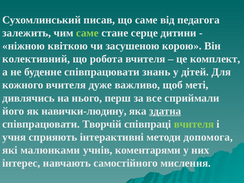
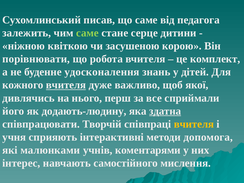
колективний: колективний -> порівнювати
буденне співпрацювати: співпрацювати -> удосконалення
вчителя at (66, 85) underline: none -> present
меті: меті -> якої
навички-людину: навички-людину -> додають-людину
вчителя at (194, 124) colour: light green -> yellow
